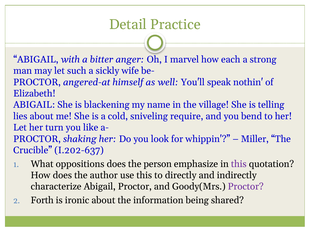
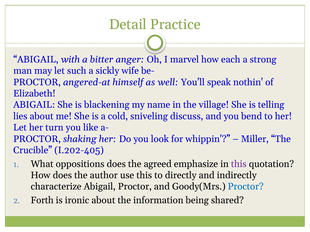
require: require -> discuss
I.202-637: I.202-637 -> I.202-405
person: person -> agreed
Proctor at (246, 187) colour: purple -> blue
